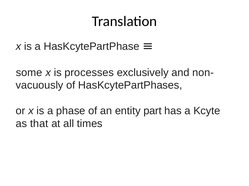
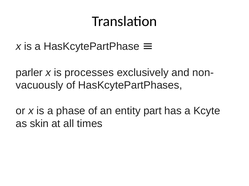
some: some -> parler
that: that -> skin
